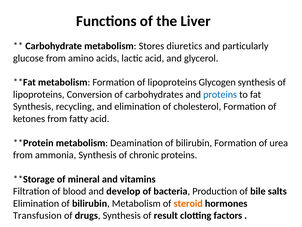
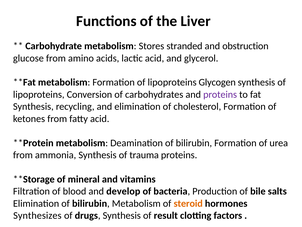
diuretics: diuretics -> stranded
particularly: particularly -> obstruction
proteins at (220, 94) colour: blue -> purple
chronic: chronic -> trauma
Transfusion: Transfusion -> Synthesizes
